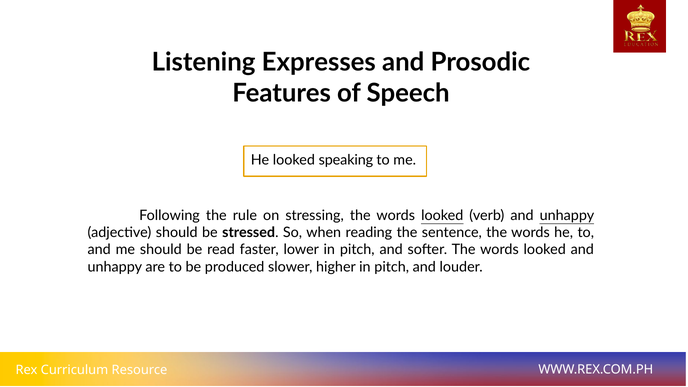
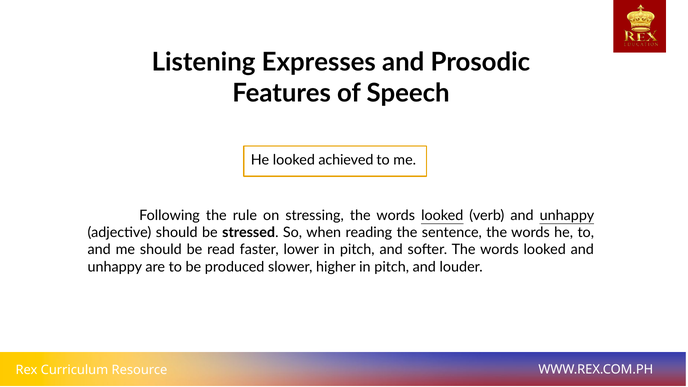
speaking: speaking -> achieved
